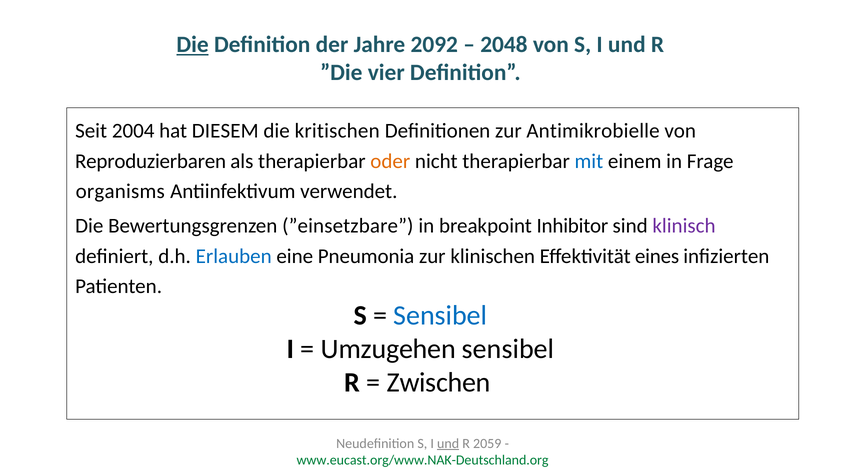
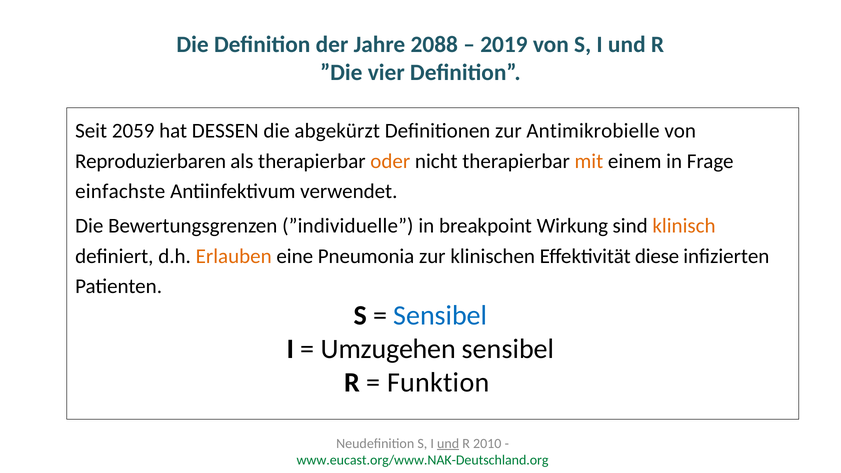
Die at (193, 45) underline: present -> none
2092: 2092 -> 2088
2048: 2048 -> 2019
2004: 2004 -> 2059
DIESEM: DIESEM -> DESSEN
kritischen: kritischen -> abgekürzt
mit colour: blue -> orange
organisms: organisms -> einfachste
”einsetzbare: ”einsetzbare -> ”individuelle
Inhibitor: Inhibitor -> Wirkung
klinisch colour: purple -> orange
Erlauben colour: blue -> orange
eines: eines -> diese
Zwischen: Zwischen -> Funktion
2059: 2059 -> 2010
